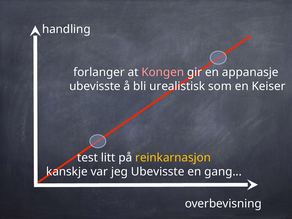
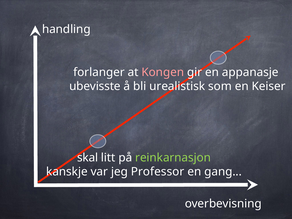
test: test -> skal
reinkarnasjon colour: yellow -> light green
jeg Ubevisste: Ubevisste -> Professor
